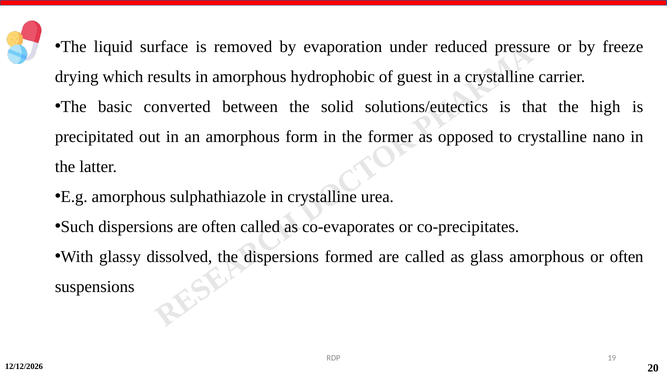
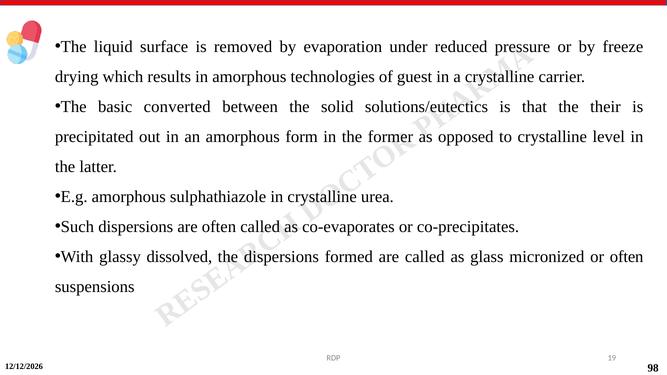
hydrophobic: hydrophobic -> technologies
high: high -> their
nano: nano -> level
glass amorphous: amorphous -> micronized
20: 20 -> 98
